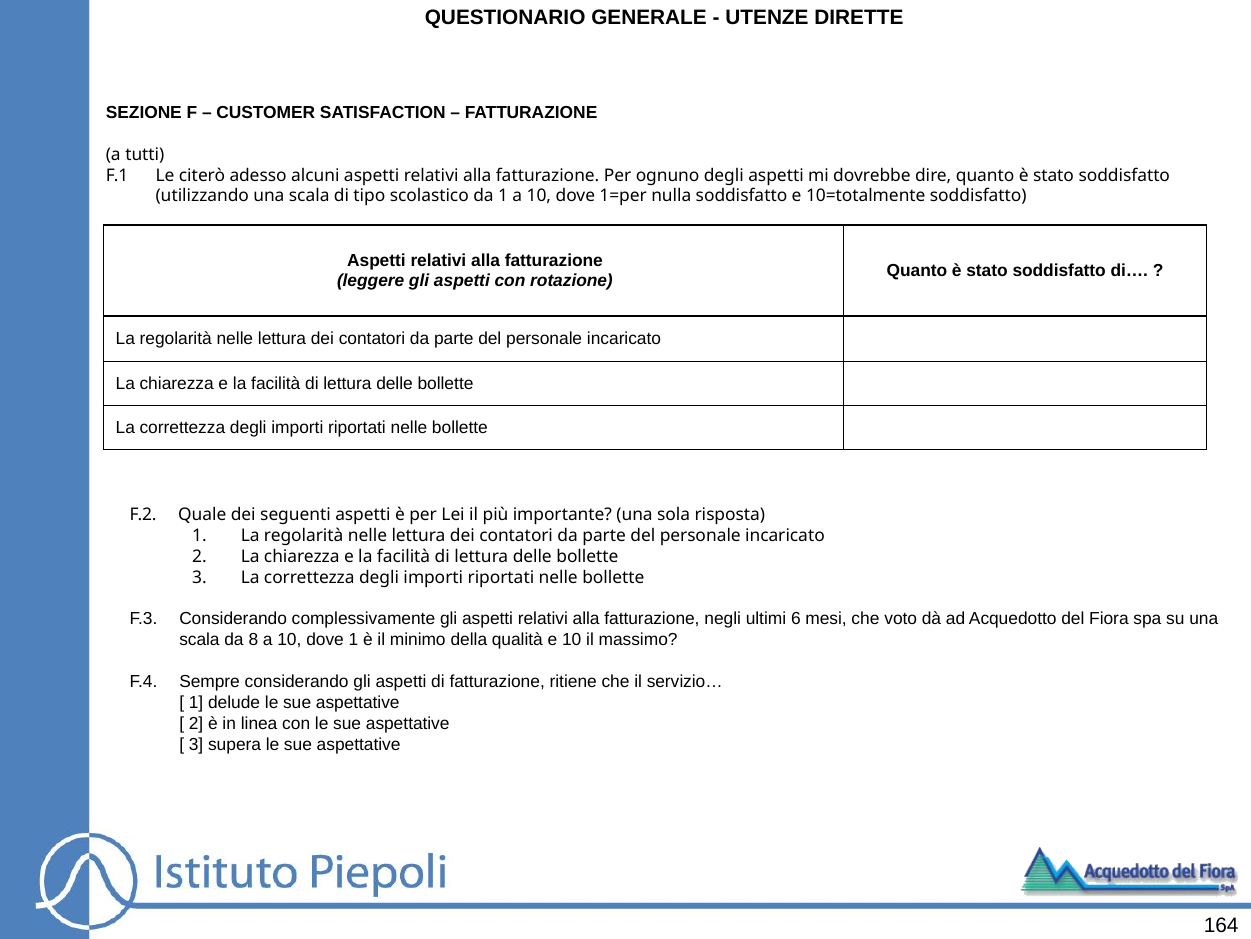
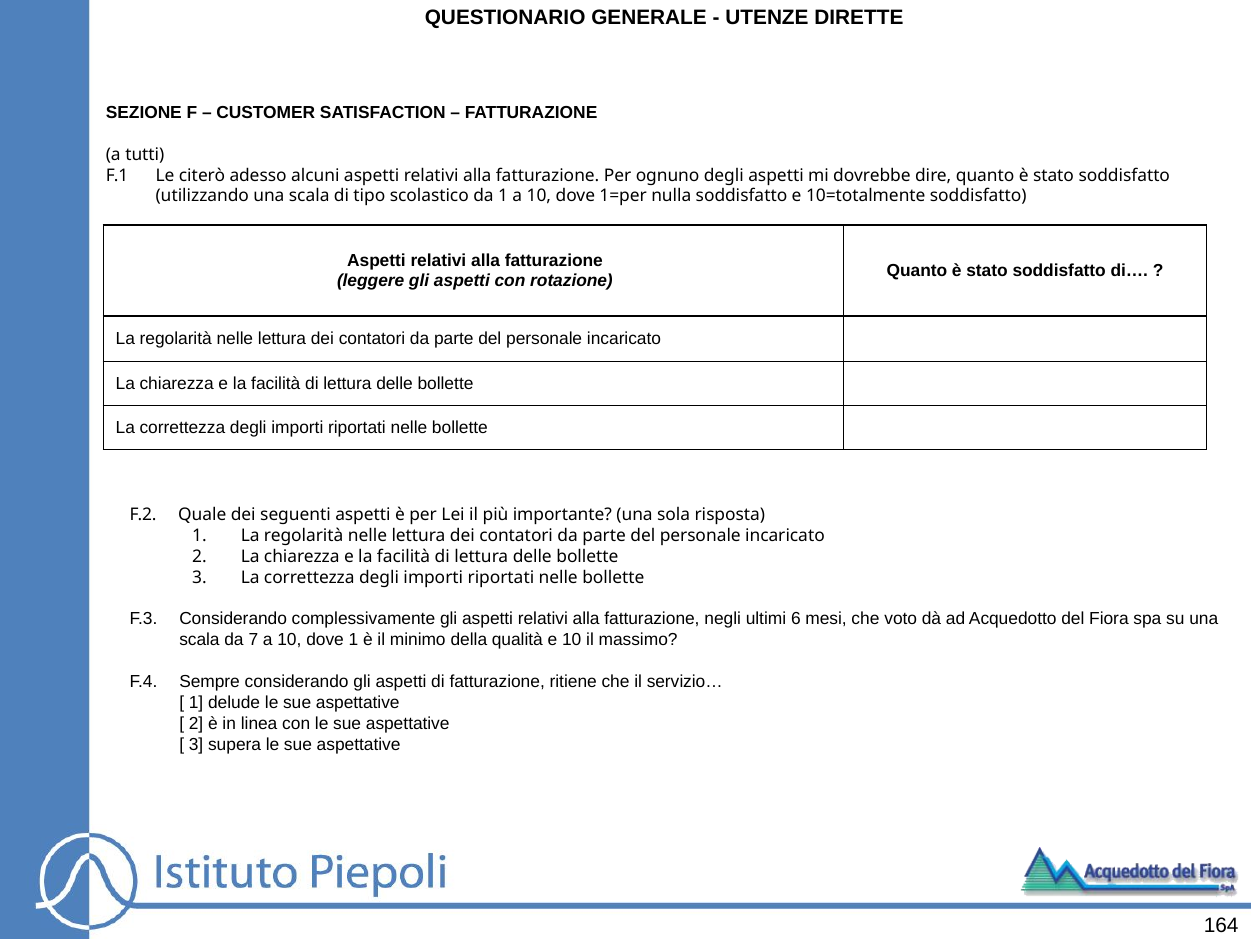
8: 8 -> 7
